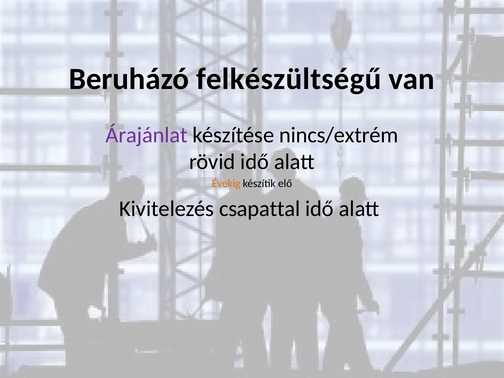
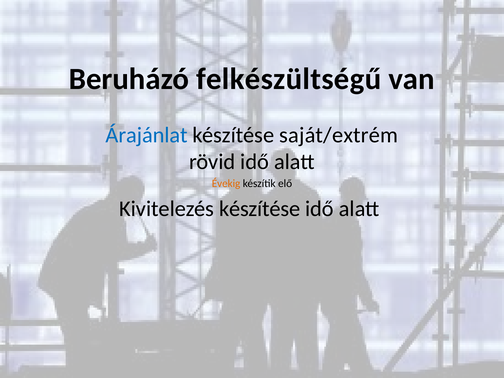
Árajánlat colour: purple -> blue
nincs/extrém: nincs/extrém -> saját/extrém
Kivitelezés csapattal: csapattal -> készítése
